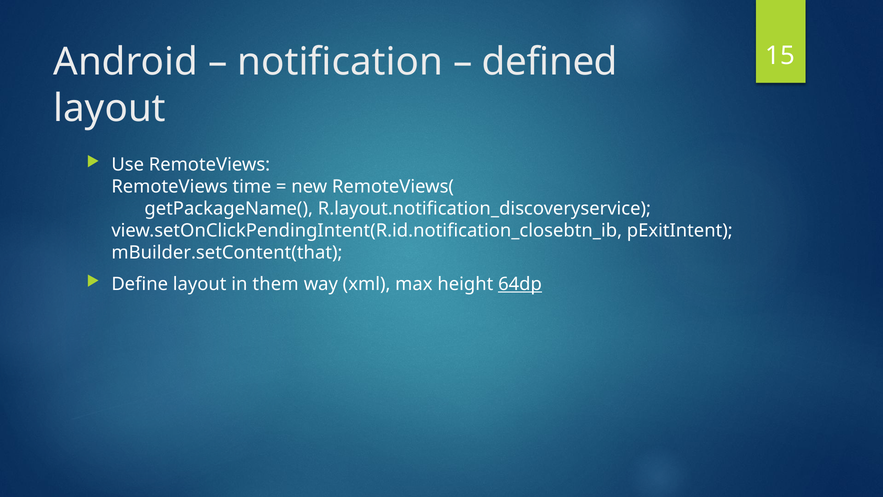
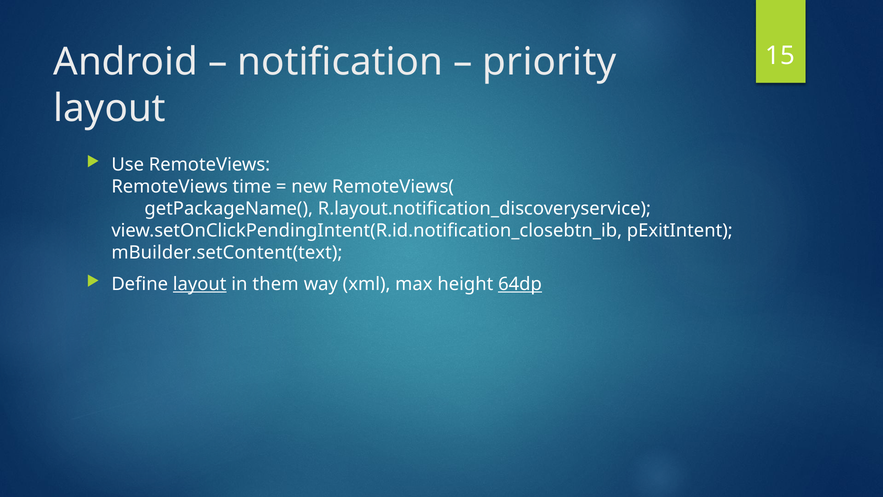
defined: defined -> priority
mBuilder.setContent(that: mBuilder.setContent(that -> mBuilder.setContent(text
layout at (200, 284) underline: none -> present
